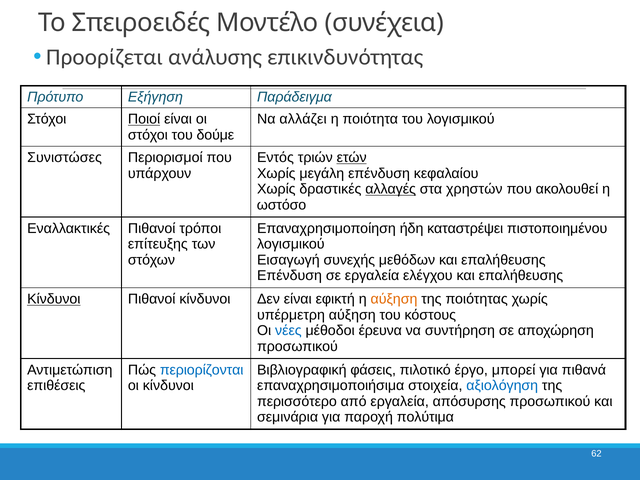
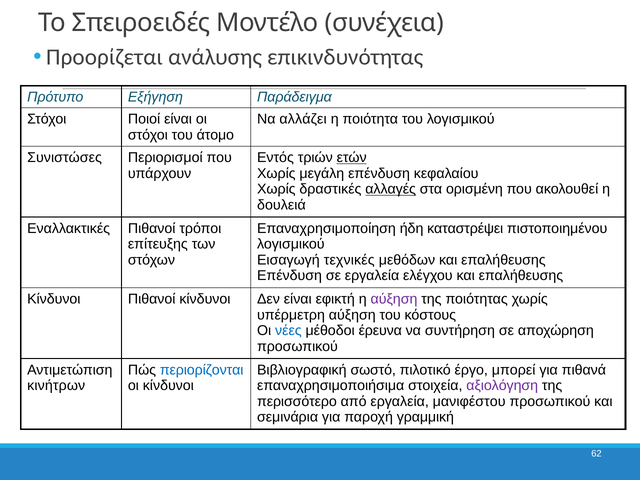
Ποιοί underline: present -> none
δούμε: δούμε -> άτομο
χρηστών: χρηστών -> ορισμένη
ωστόσο: ωστόσο -> δουλειά
συνεχής: συνεχής -> τεχνικές
Κίνδυνοι at (54, 299) underline: present -> none
αύξηση at (394, 299) colour: orange -> purple
φάσεις: φάσεις -> σωστό
επιθέσεις: επιθέσεις -> κινήτρων
αξιολόγηση colour: blue -> purple
απόσυρσης: απόσυρσης -> μανιφέστου
πολύτιμα: πολύτιμα -> γραμμική
